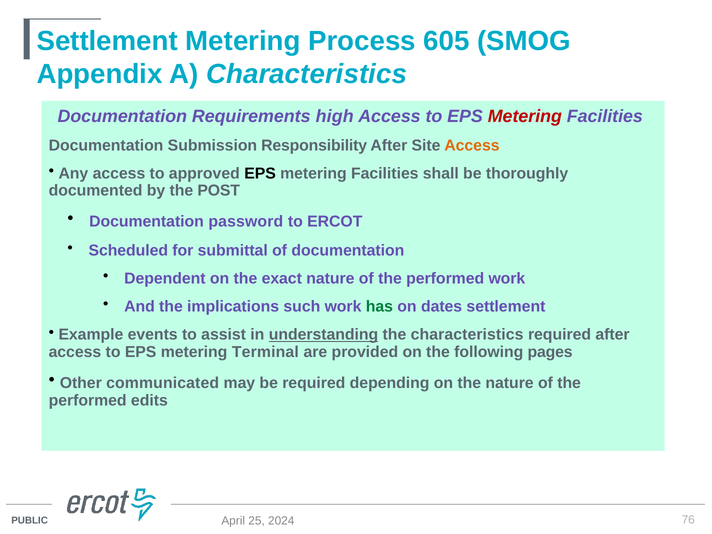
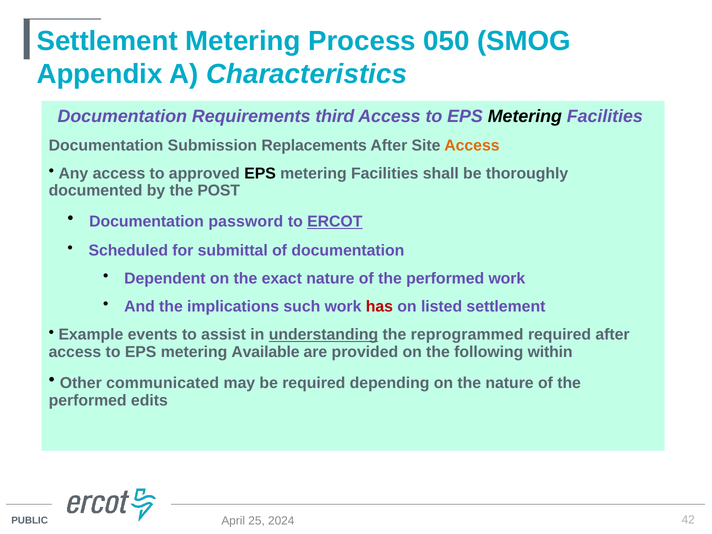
605: 605 -> 050
high: high -> third
Metering at (525, 116) colour: red -> black
Responsibility: Responsibility -> Replacements
ERCOT underline: none -> present
has colour: green -> red
dates: dates -> listed
the characteristics: characteristics -> reprogrammed
Terminal: Terminal -> Available
pages: pages -> within
76: 76 -> 42
